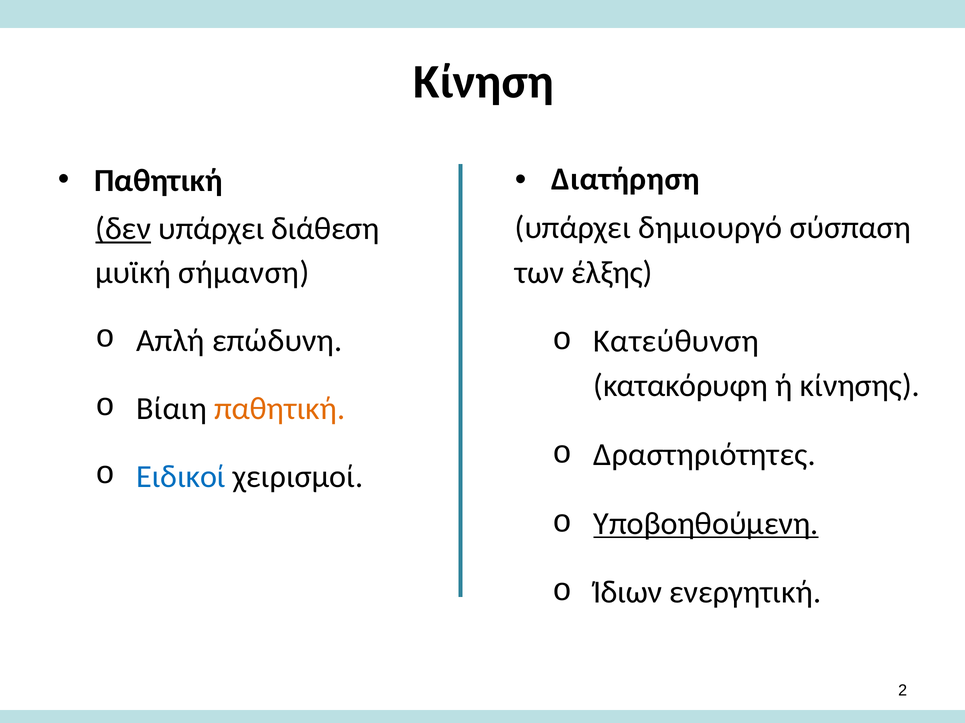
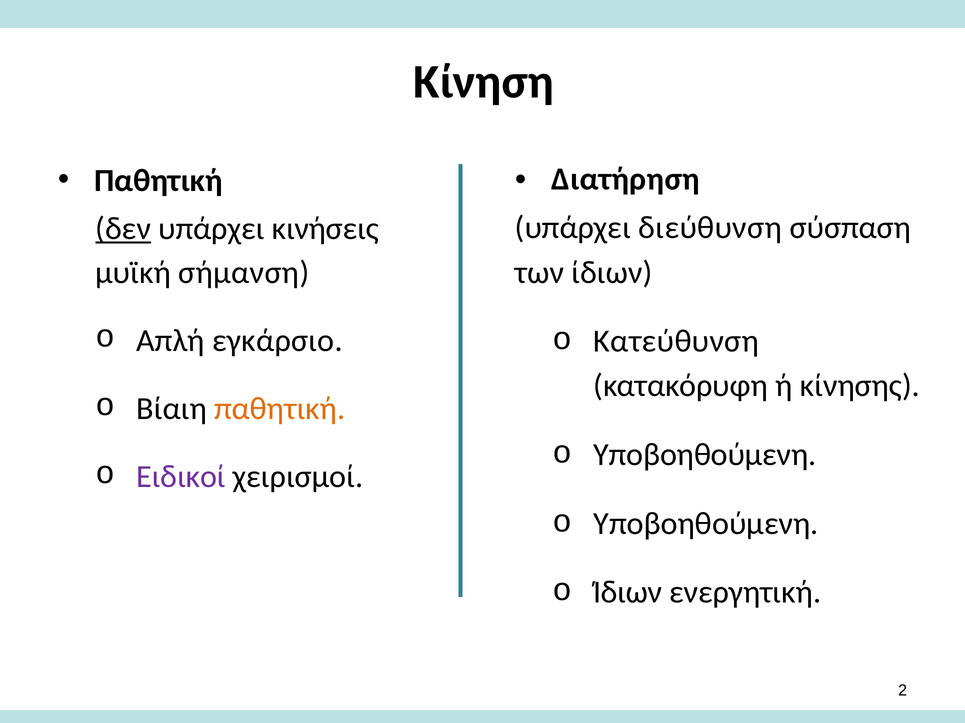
δημιουργό: δημιουργό -> διεύθυνση
διάθεση: διάθεση -> κινήσεις
των έλξης: έλξης -> ίδιων
επώδυνη: επώδυνη -> εγκάρσιο
Δραστηριότητες at (705, 455): Δραστηριότητες -> Υποβοηθούμενη
Ειδικοί colour: blue -> purple
Υποβοηθούμενη at (706, 524) underline: present -> none
